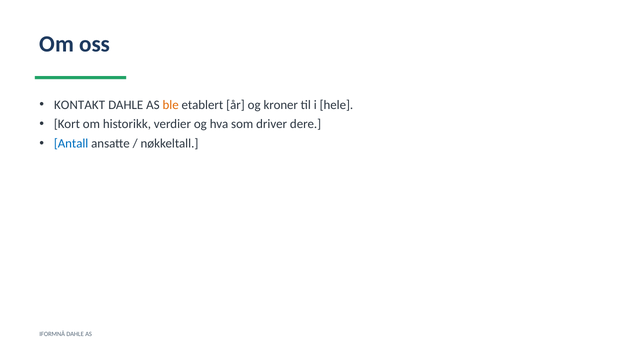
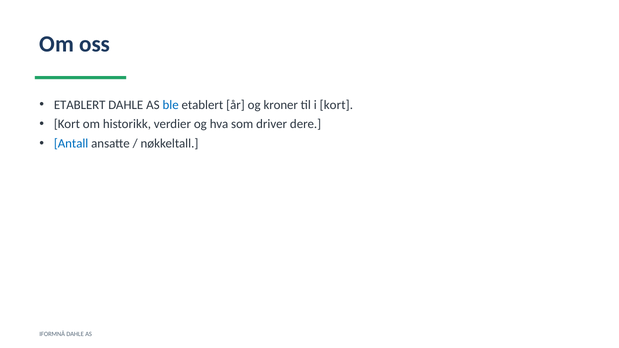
KONTAKT at (80, 105): KONTAKT -> ETABLERT
ble colour: orange -> blue
i hele: hele -> kort
